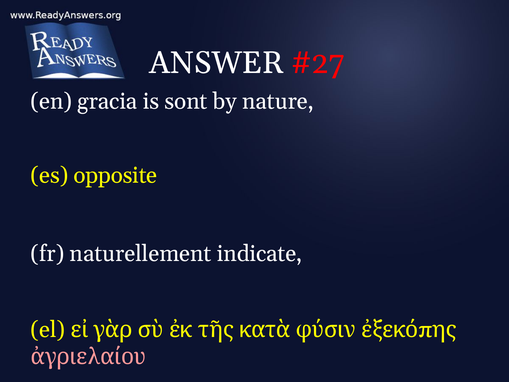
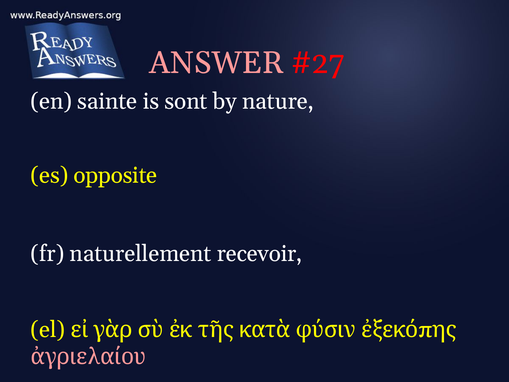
ANSWER colour: white -> pink
gracia: gracia -> sainte
indicate: indicate -> recevoir
